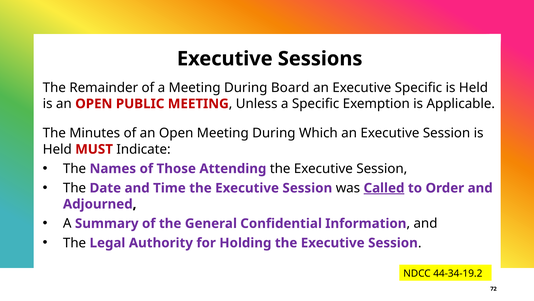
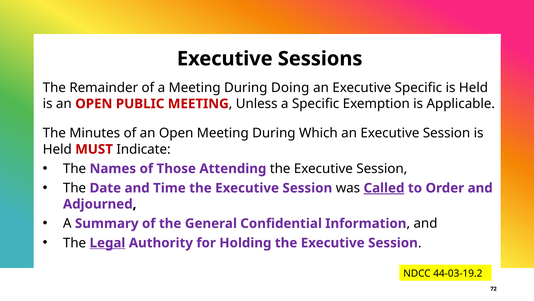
Board: Board -> Doing
Legal underline: none -> present
44-34-19.2: 44-34-19.2 -> 44-03-19.2
